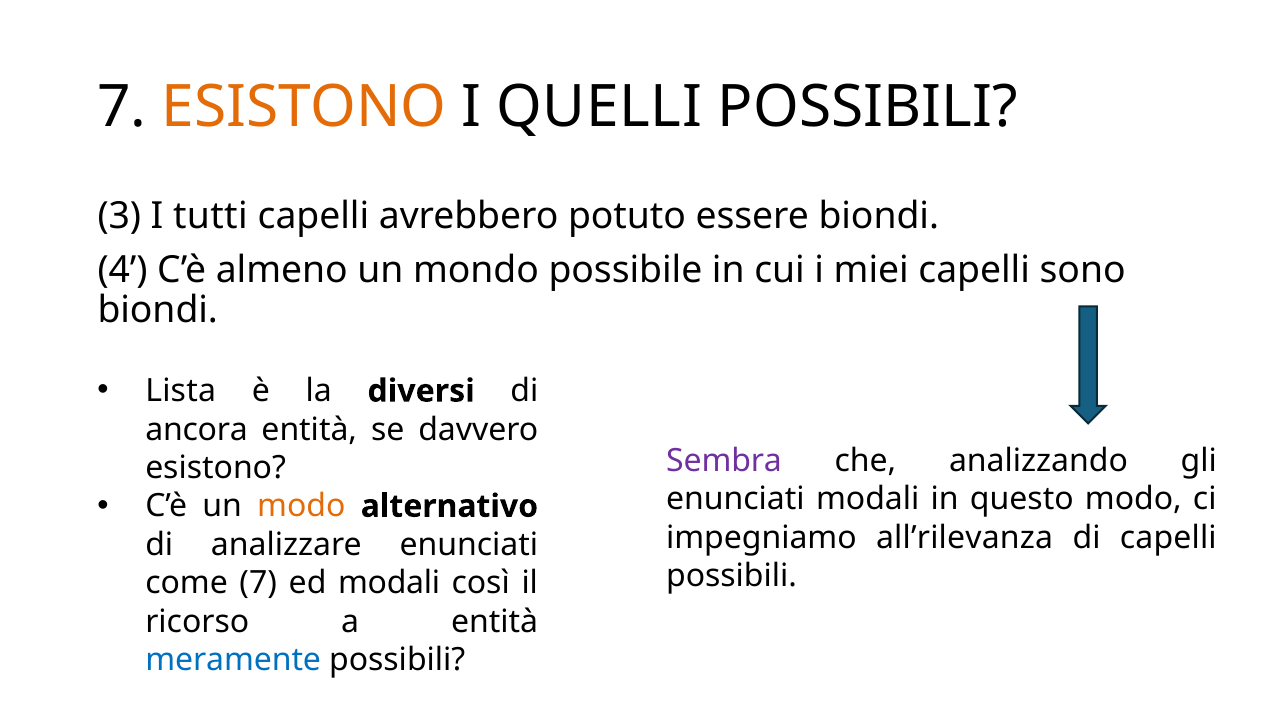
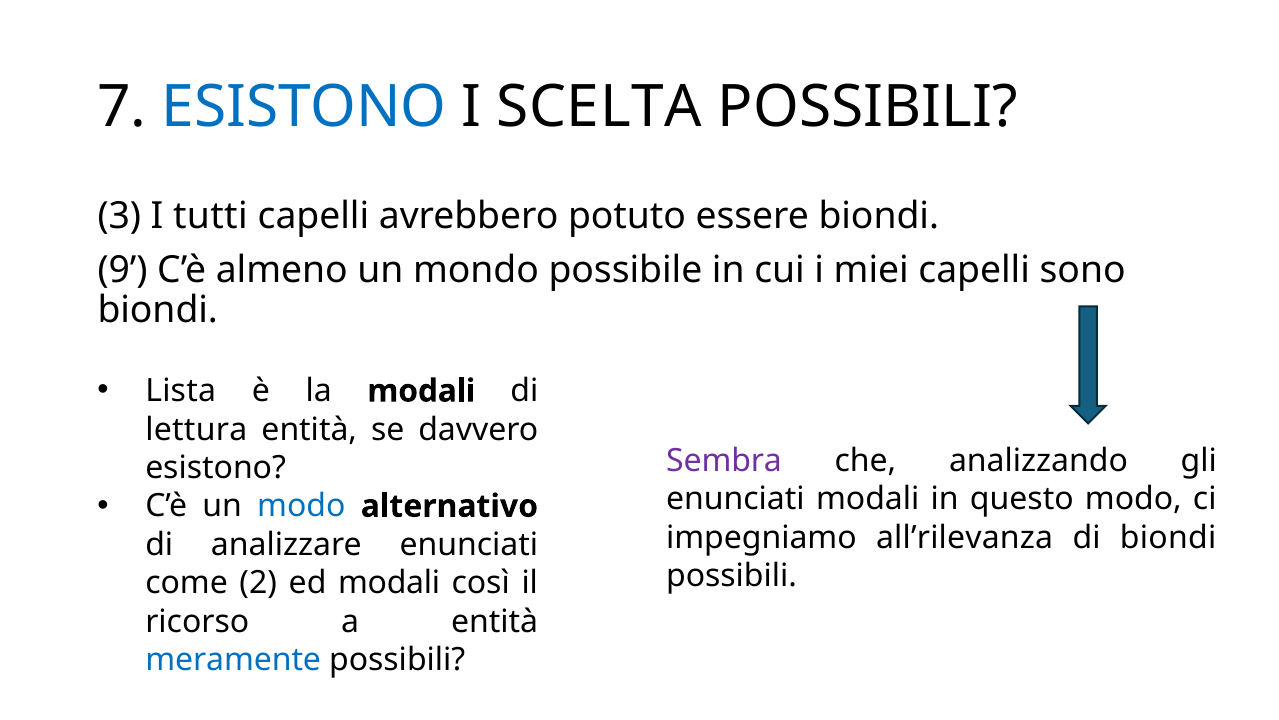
ESISTONO at (304, 107) colour: orange -> blue
QUELLI: QUELLI -> SCELTA
4: 4 -> 9
la diversi: diversi -> modali
ancora: ancora -> lettura
modo at (301, 506) colour: orange -> blue
di capelli: capelli -> biondi
come 7: 7 -> 2
